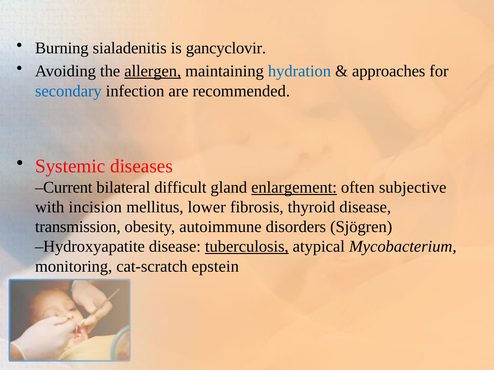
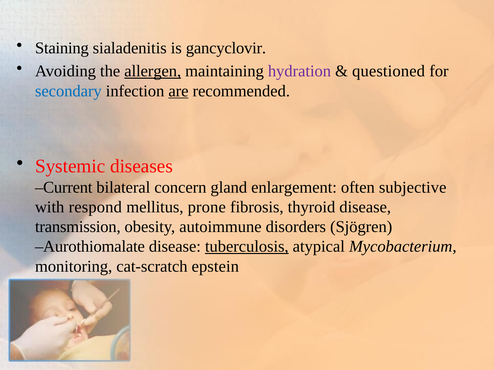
Burning: Burning -> Staining
hydration colour: blue -> purple
approaches: approaches -> questioned
are underline: none -> present
difficult: difficult -> concern
enlargement underline: present -> none
incision: incision -> respond
lower: lower -> prone
Hydroxyapatite: Hydroxyapatite -> Aurothiomalate
